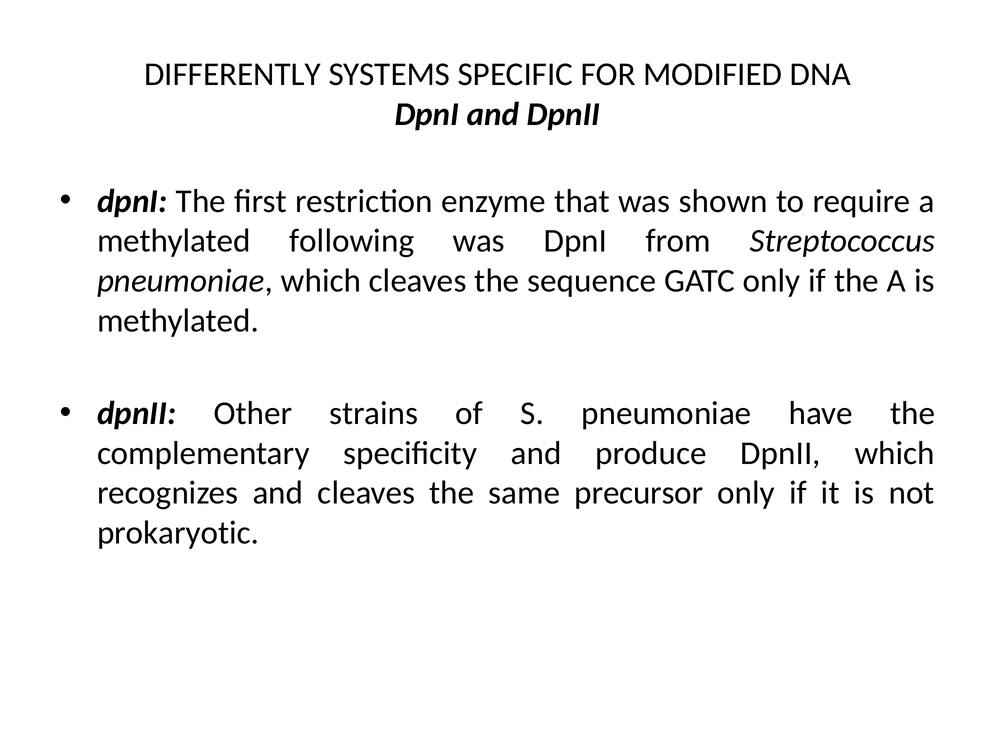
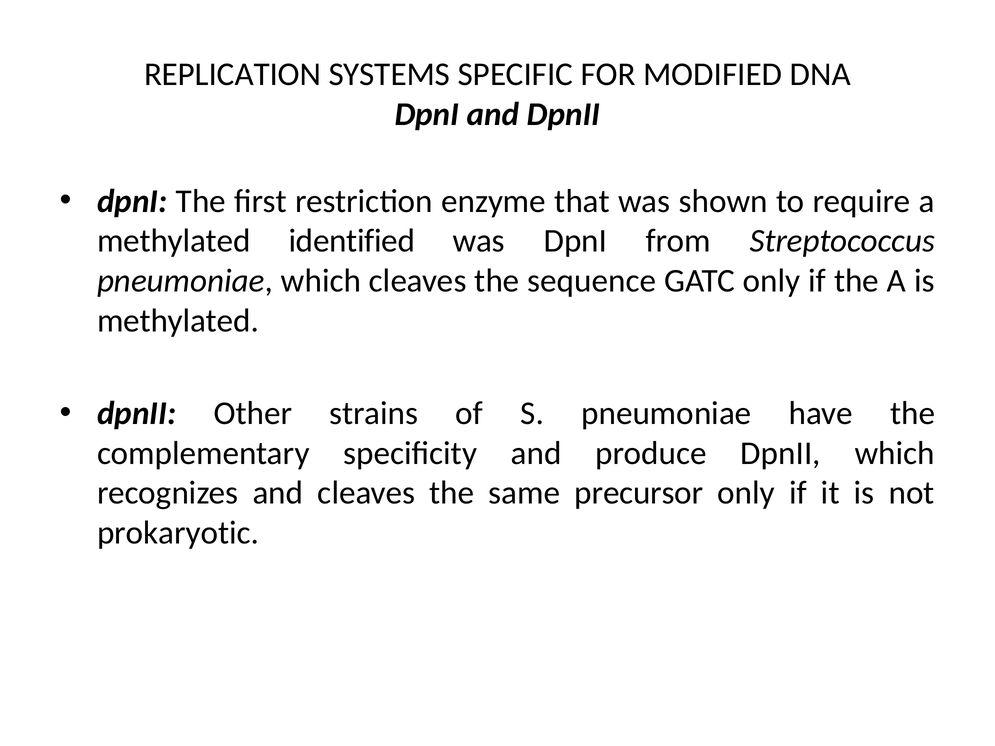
DIFFERENTLY: DIFFERENTLY -> REPLICATION
following: following -> identified
